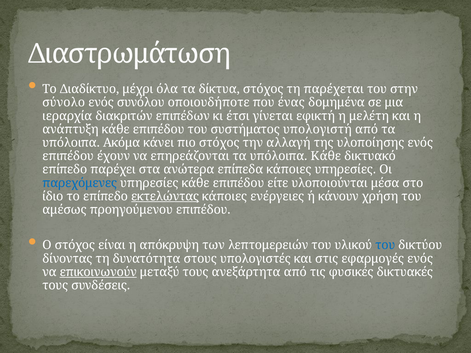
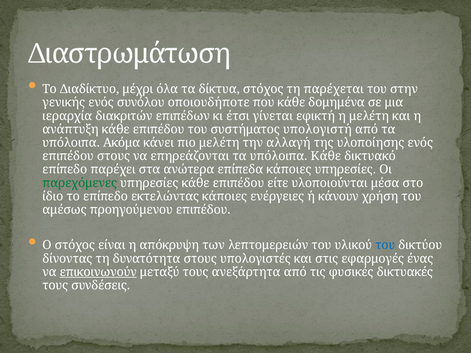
σύνολο: σύνολο -> γενικής
που ένας: ένας -> κάθε
πιο στόχος: στόχος -> μελέτη
επιπέδου έχουν: έχουν -> στους
παρεχόμενες colour: blue -> green
εκτελώντας underline: present -> none
εφαρμογές ενός: ενός -> ένας
